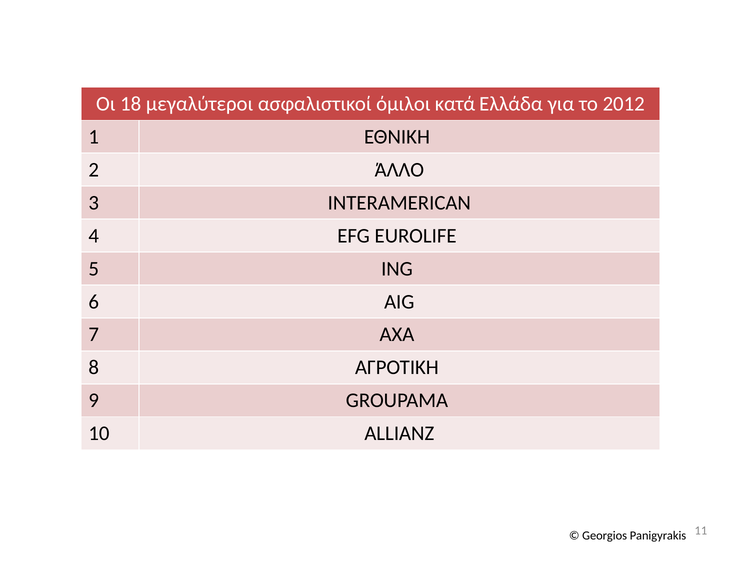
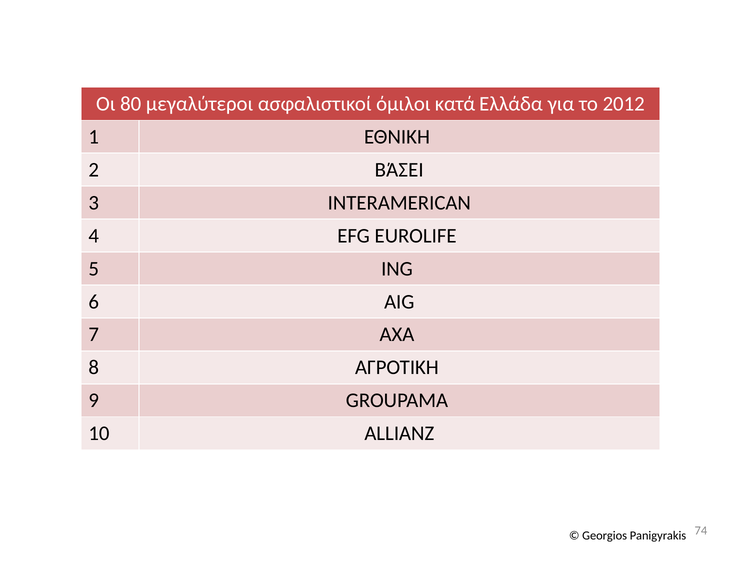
18: 18 -> 80
ΆΛΛΟ: ΆΛΛΟ -> ΒΆΣΕΙ
11: 11 -> 74
